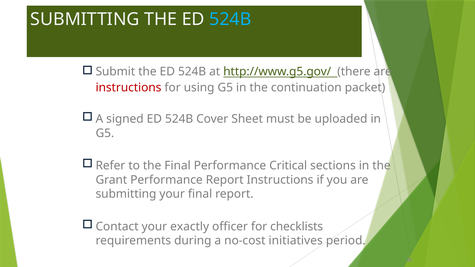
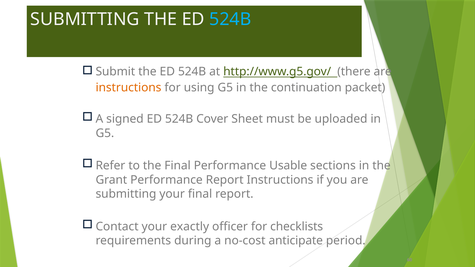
instructions at (128, 88) colour: red -> orange
Critical: Critical -> Usable
initiatives: initiatives -> anticipate
